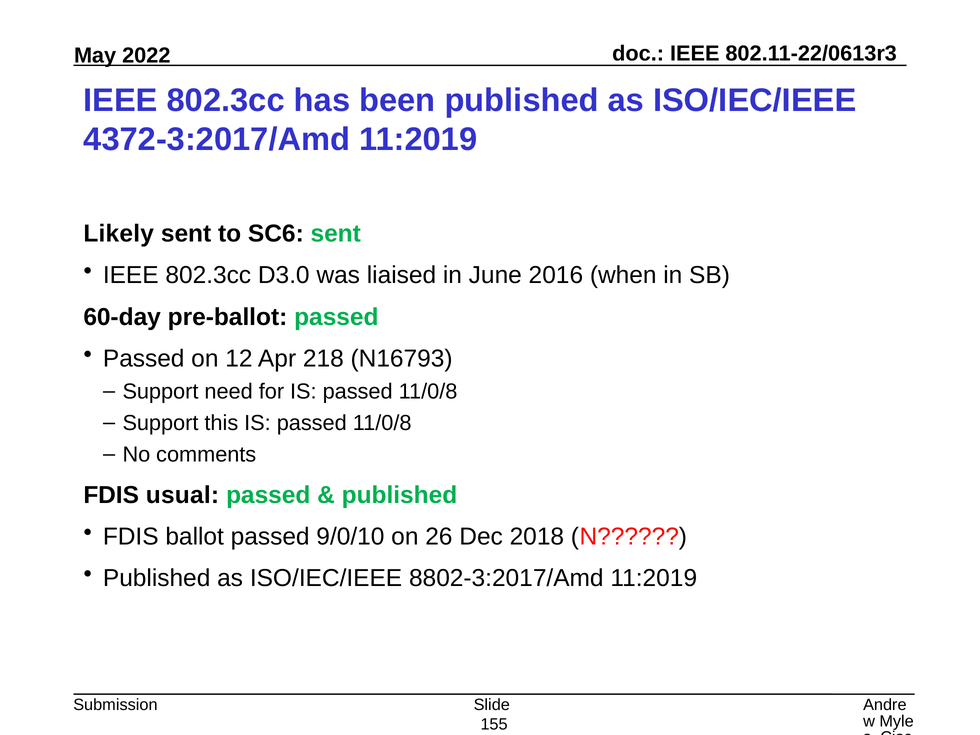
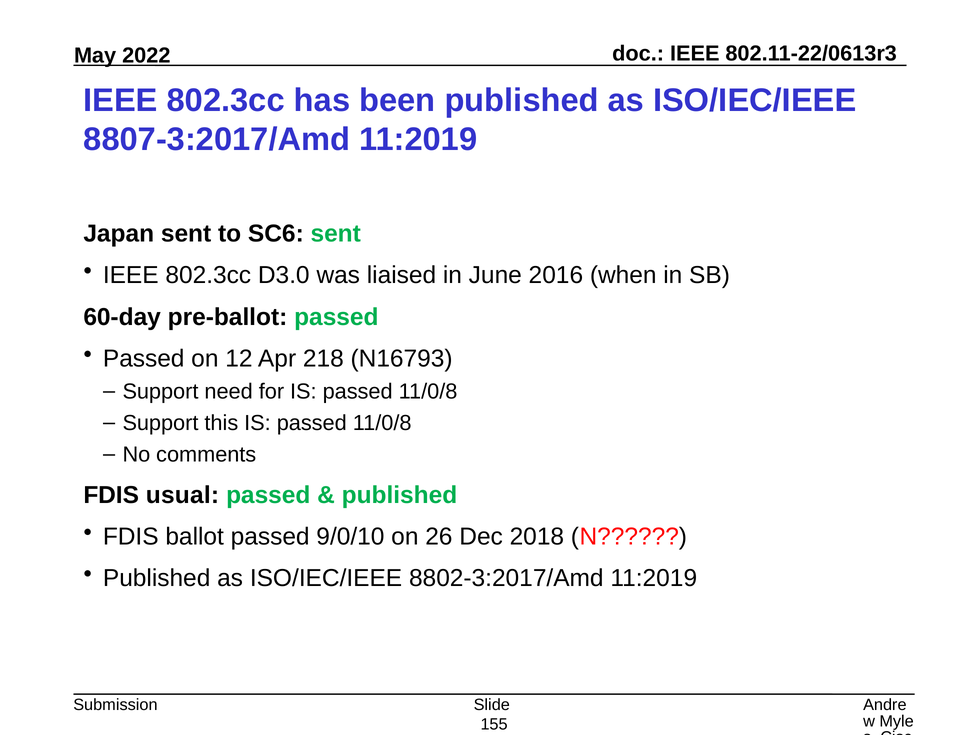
4372-3:2017/Amd: 4372-3:2017/Amd -> 8807-3:2017/Amd
Likely: Likely -> Japan
